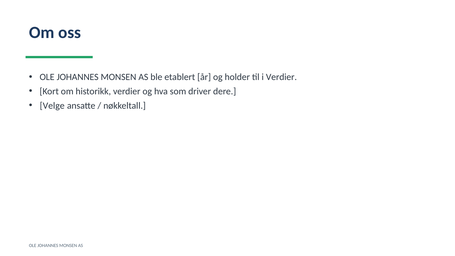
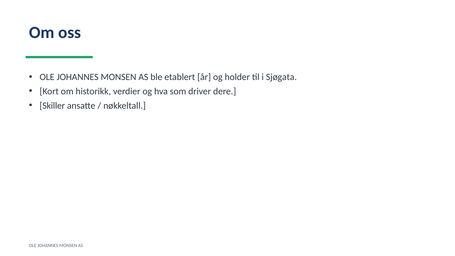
i Verdier: Verdier -> Sjøgata
Velge: Velge -> Skiller
